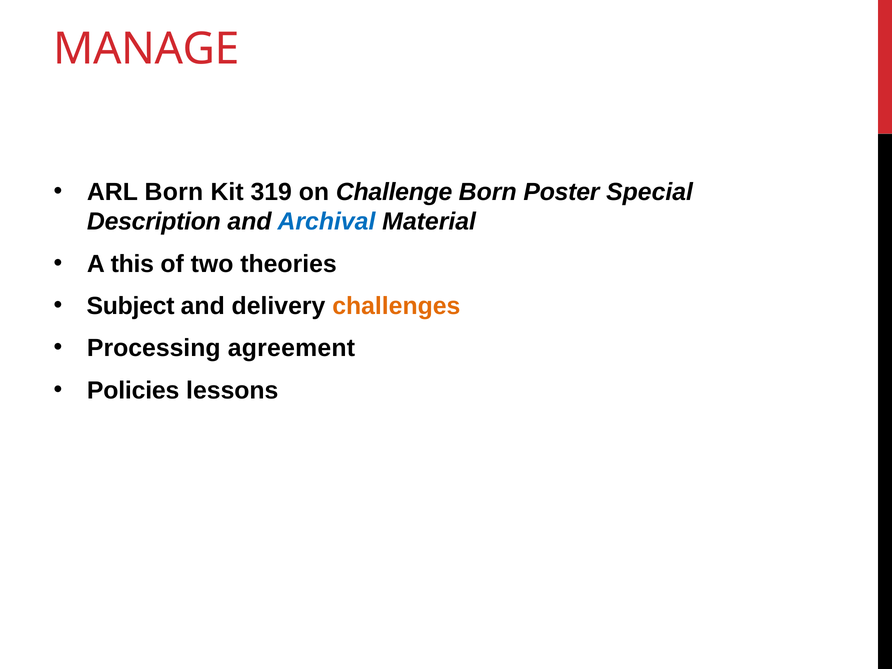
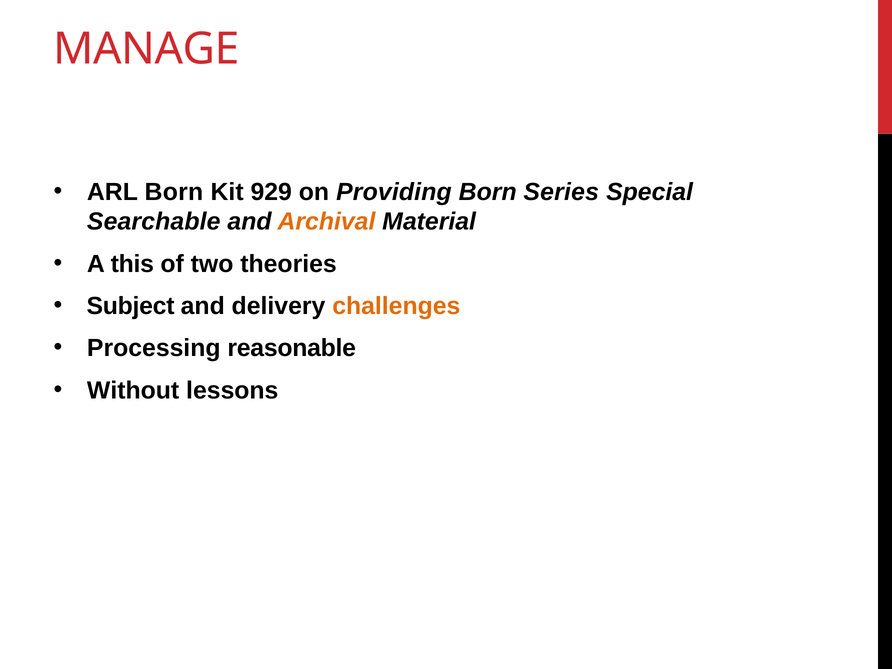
319: 319 -> 929
Challenge: Challenge -> Providing
Poster: Poster -> Series
Description: Description -> Searchable
Archival colour: blue -> orange
agreement: agreement -> reasonable
Policies: Policies -> Without
